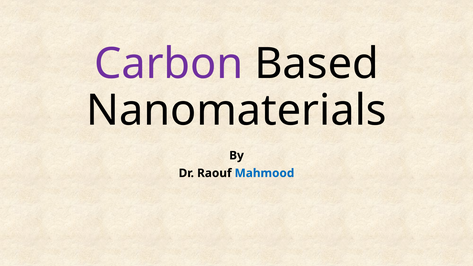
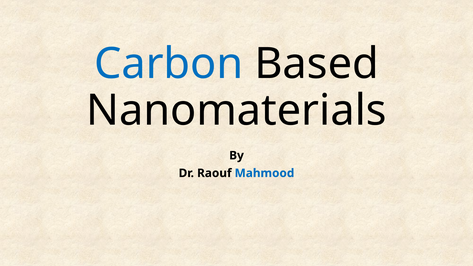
Carbon colour: purple -> blue
